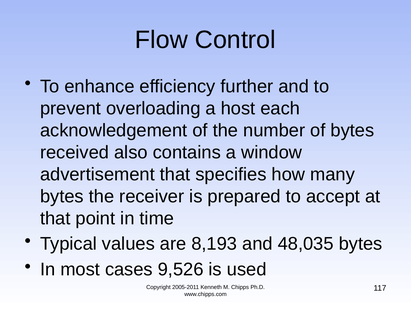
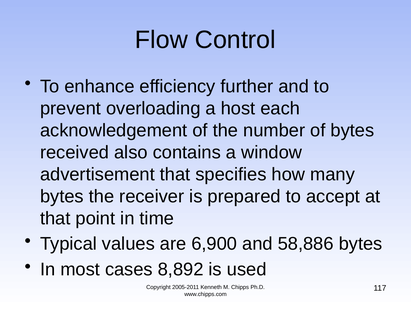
8,193: 8,193 -> 6,900
48,035: 48,035 -> 58,886
9,526: 9,526 -> 8,892
